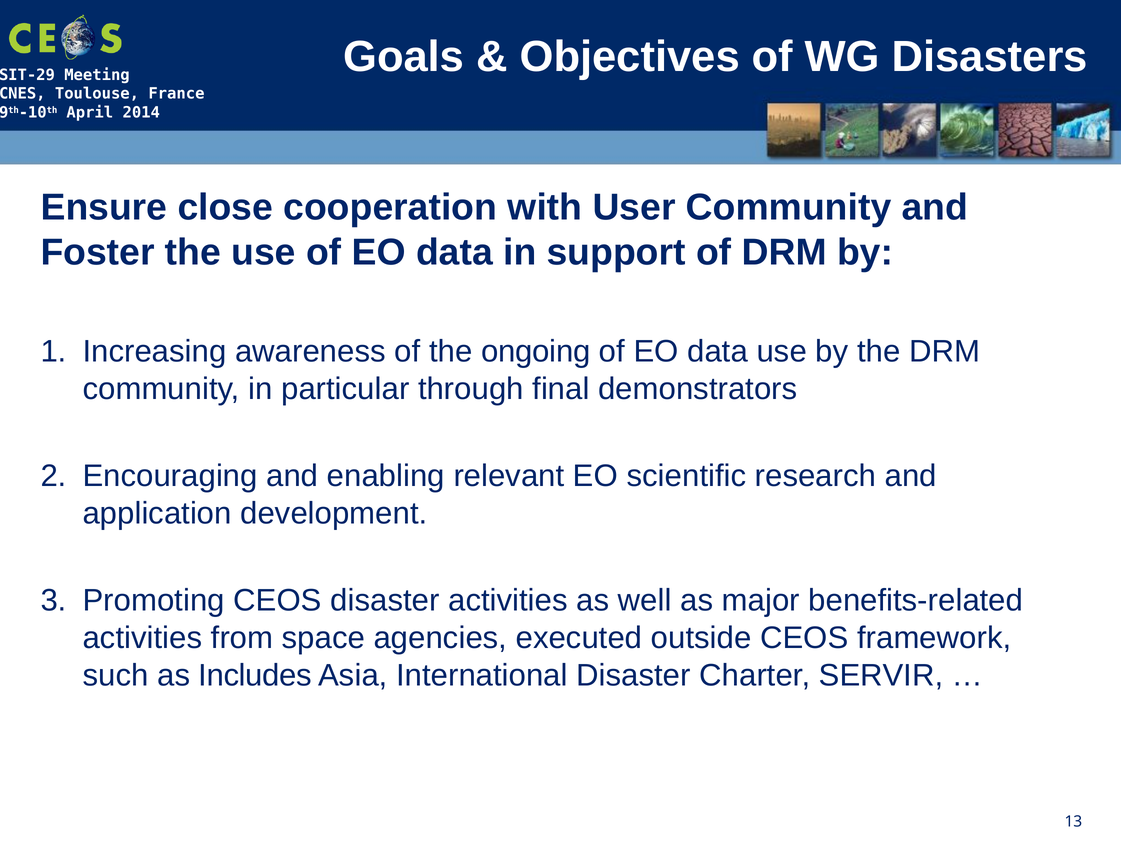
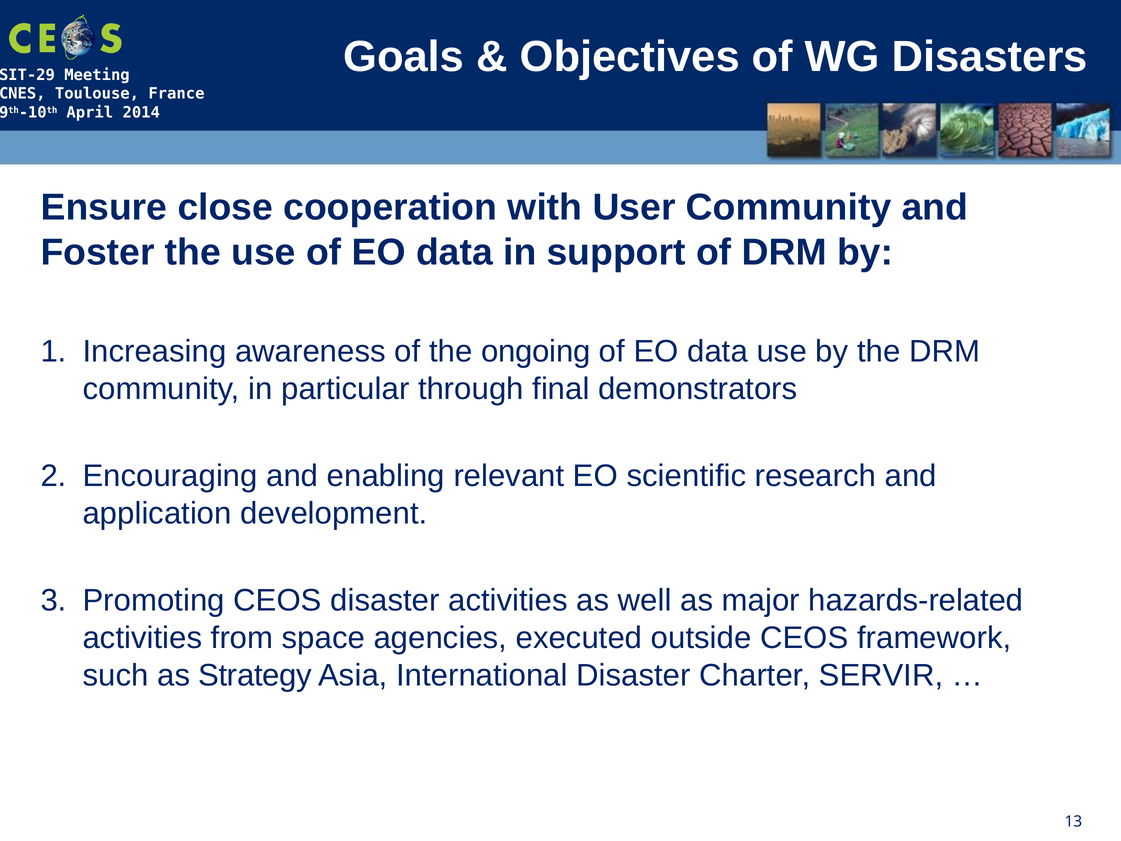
benefits-related: benefits-related -> hazards-related
Includes: Includes -> Strategy
